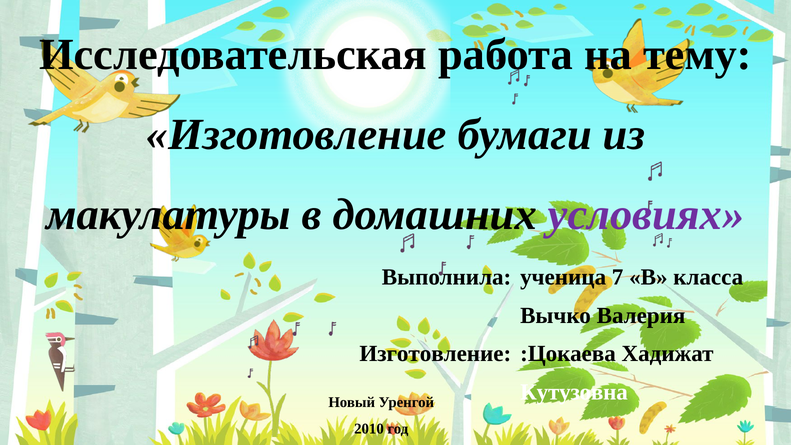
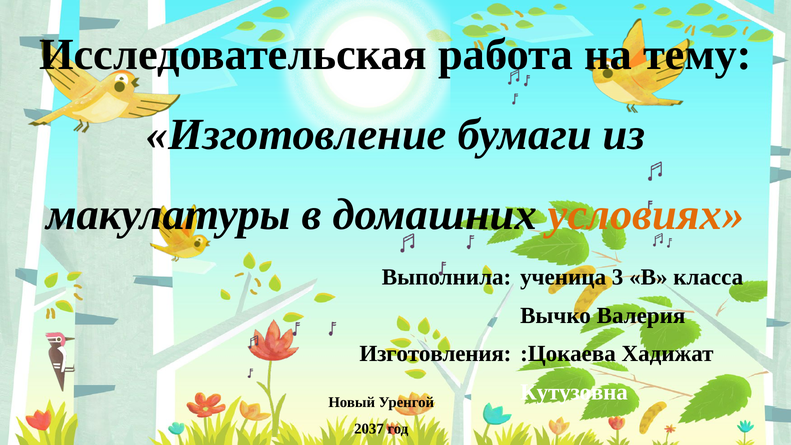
условиях colour: purple -> orange
7: 7 -> 3
Изготовление at (435, 354): Изготовление -> Изготовления
2010: 2010 -> 2037
